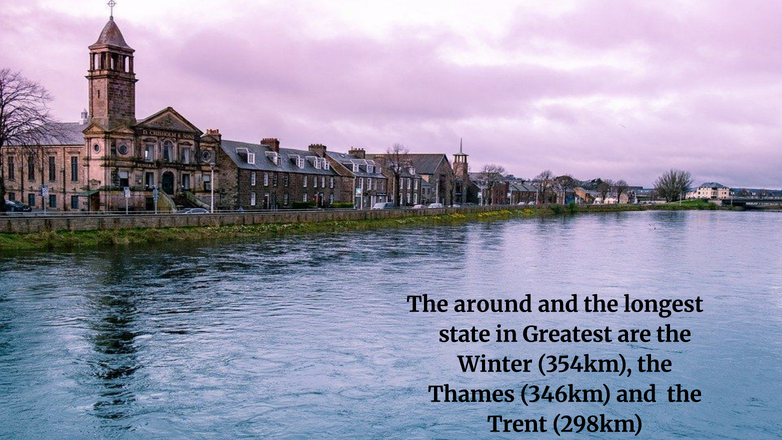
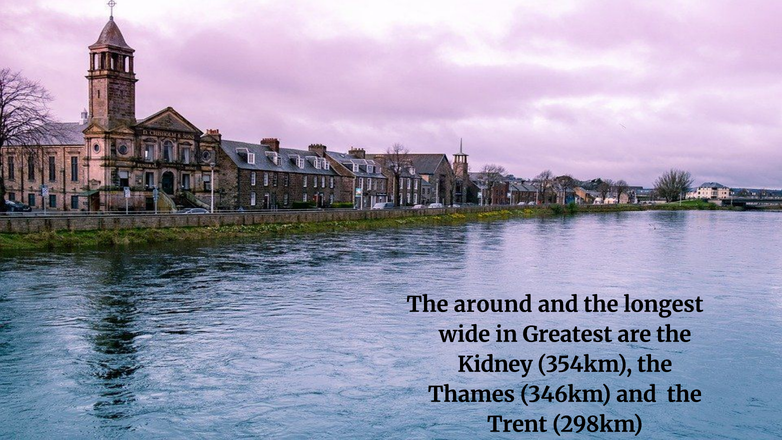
state: state -> wide
Winter: Winter -> Kidney
